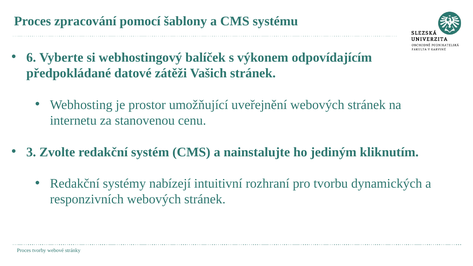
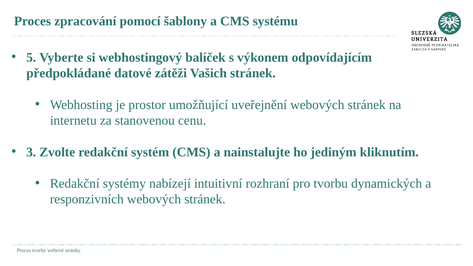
6: 6 -> 5
